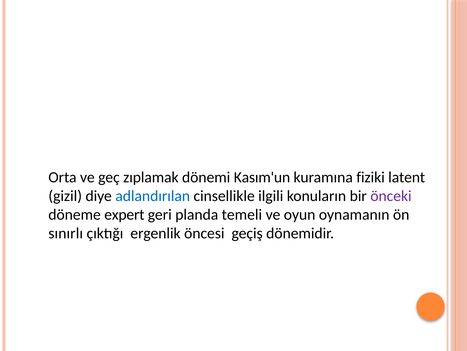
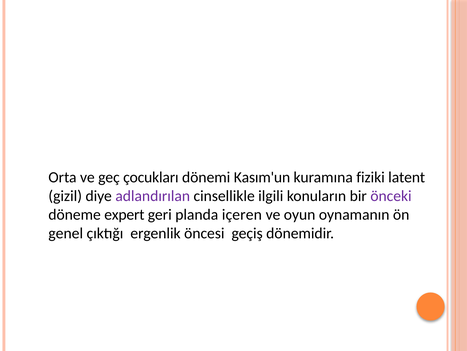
zıplamak: zıplamak -> çocukları
adlandırılan colour: blue -> purple
temeli: temeli -> içeren
sınırlı: sınırlı -> genel
